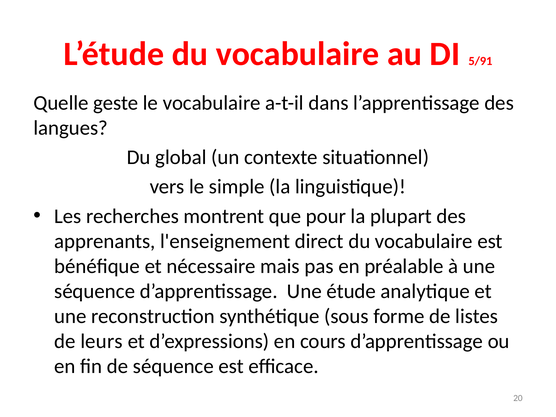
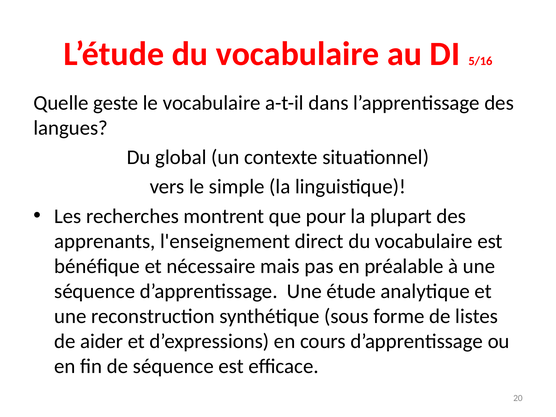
5/91: 5/91 -> 5/16
leurs: leurs -> aider
